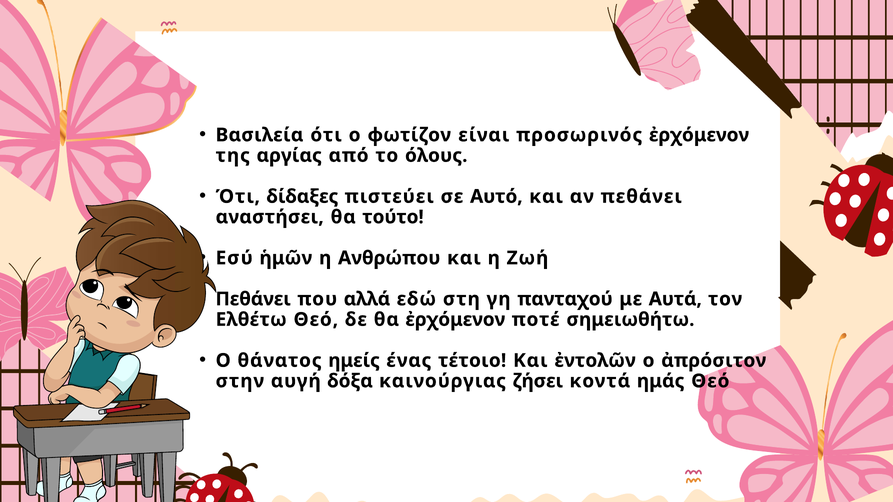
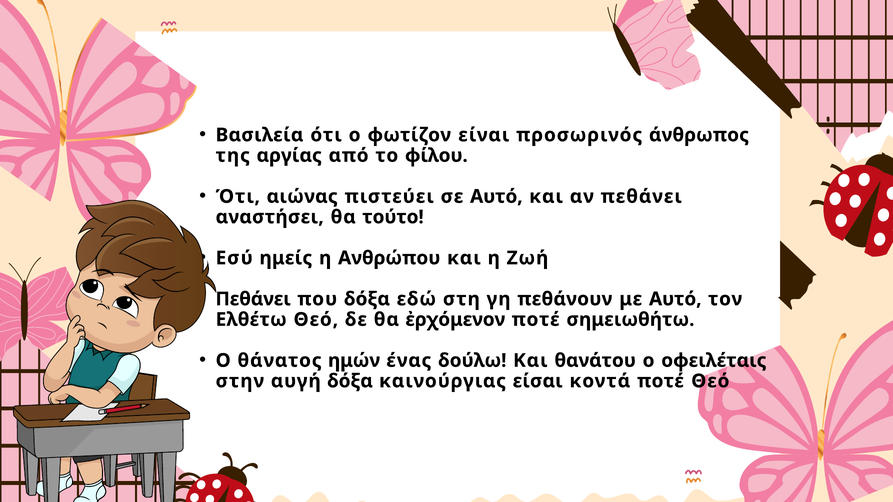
προσωρινός ἐρχόμενον: ἐρχόμενον -> άνθρωπος
όλους: όλους -> φίλου
δίδαξες: δίδαξες -> αιώνας
ἡμῶν: ἡμῶν -> ημείς
που αλλά: αλλά -> δόξα
πανταχού: πανταχού -> πεθάνουν
με Αυτά: Αυτά -> Αυτό
ημείς: ημείς -> ημών
τέτοιο: τέτοιο -> δούλω
ἐντολῶν: ἐντολῶν -> θανάτου
ἀπρόσιτον: ἀπρόσιτον -> οφειλέταις
ζήσει: ζήσει -> είσαι
κοντά ημάς: ημάς -> ποτέ
